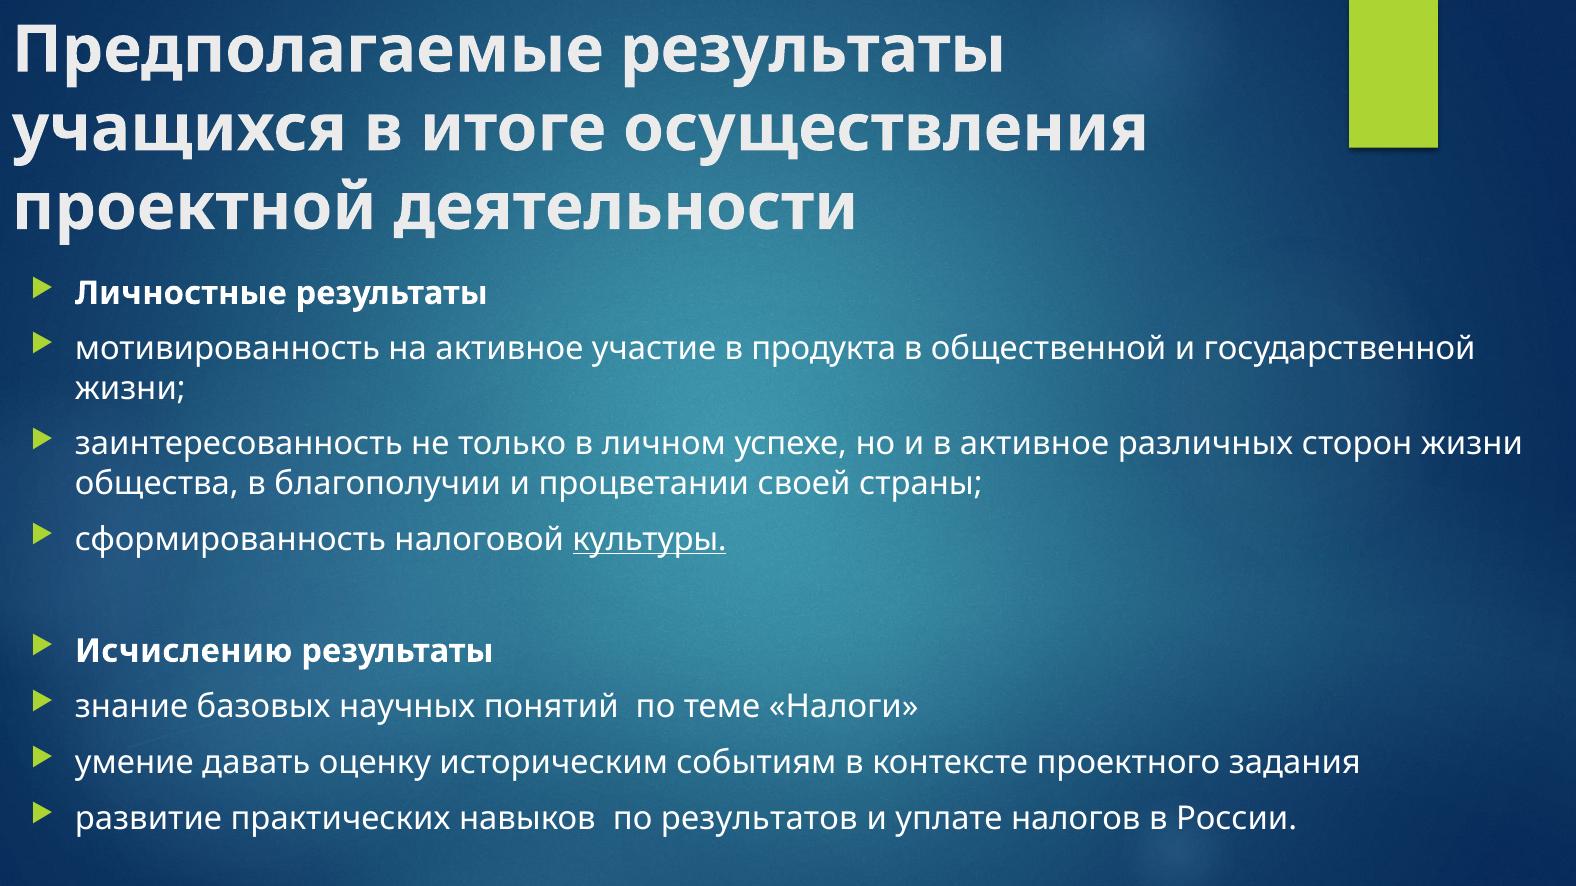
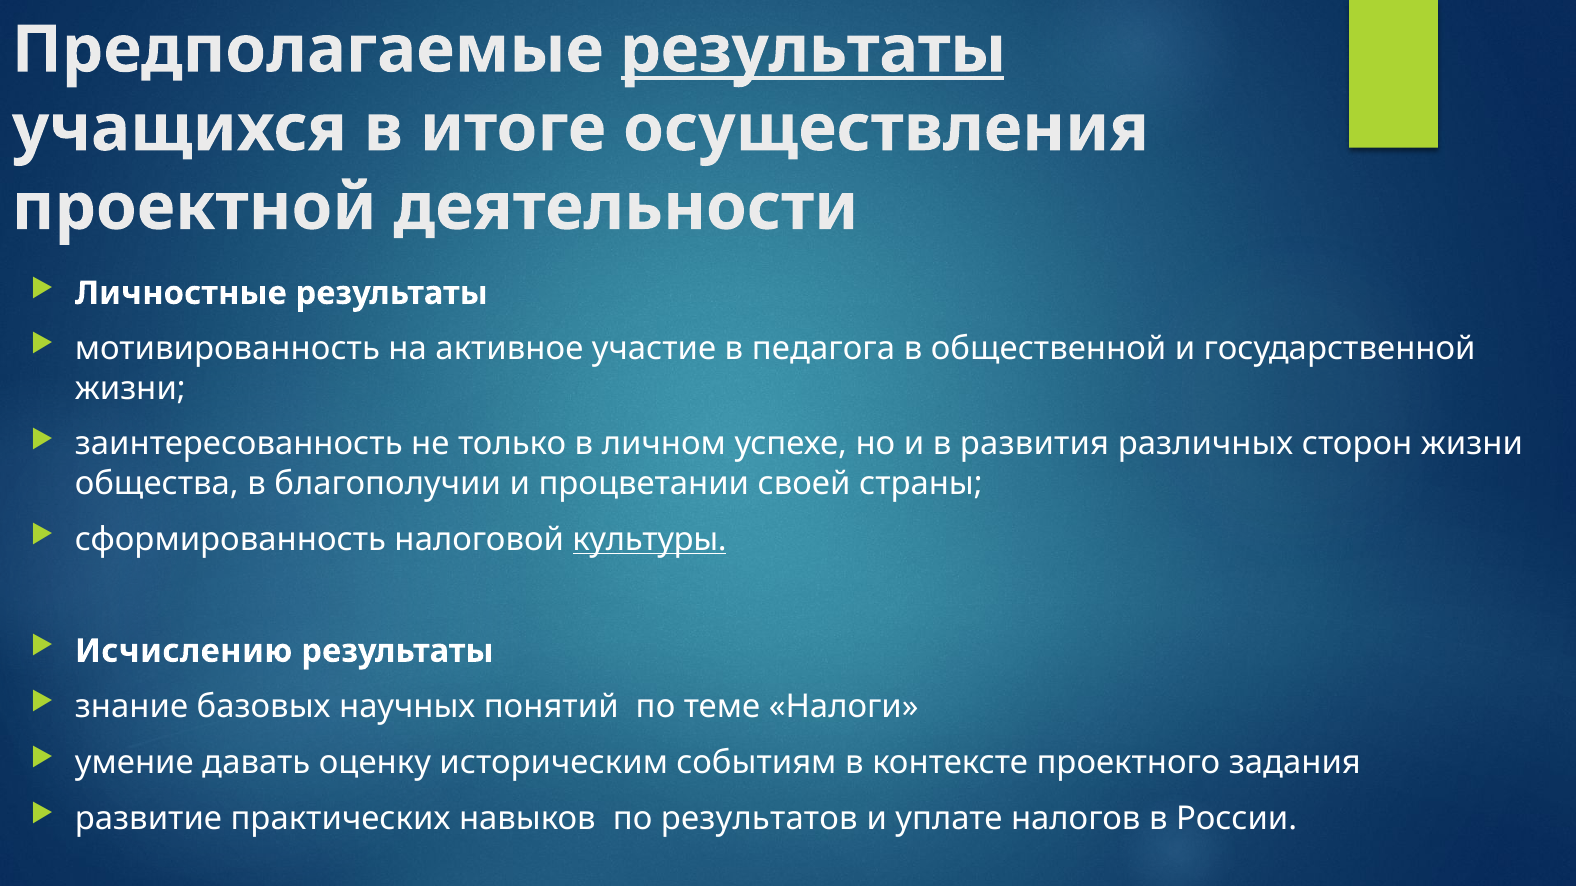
результаты at (813, 50) underline: none -> present
продукта: продукта -> педагога
в активное: активное -> развития
